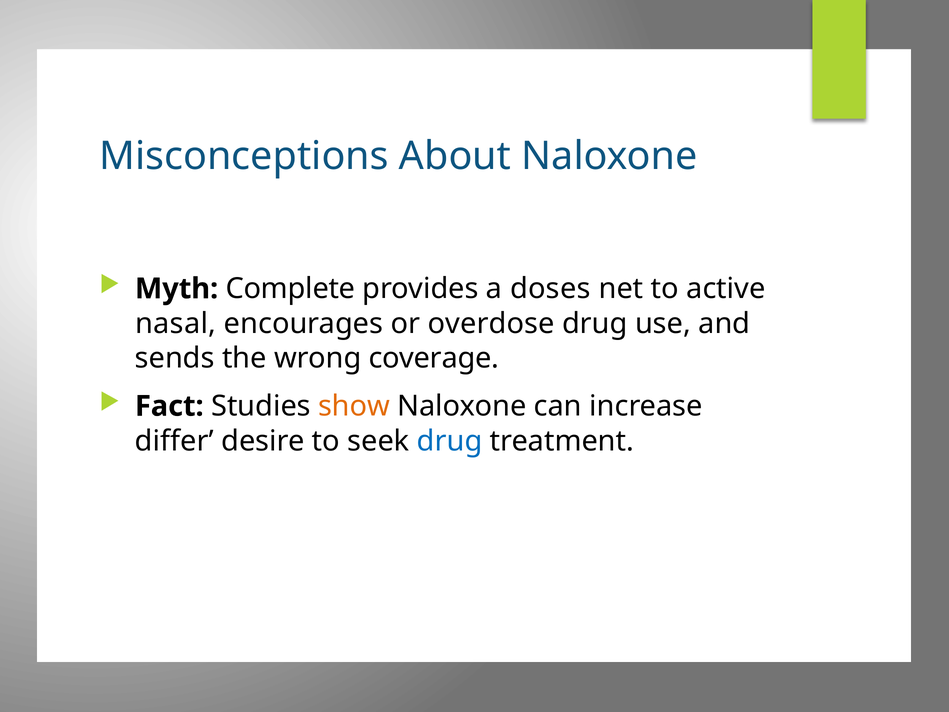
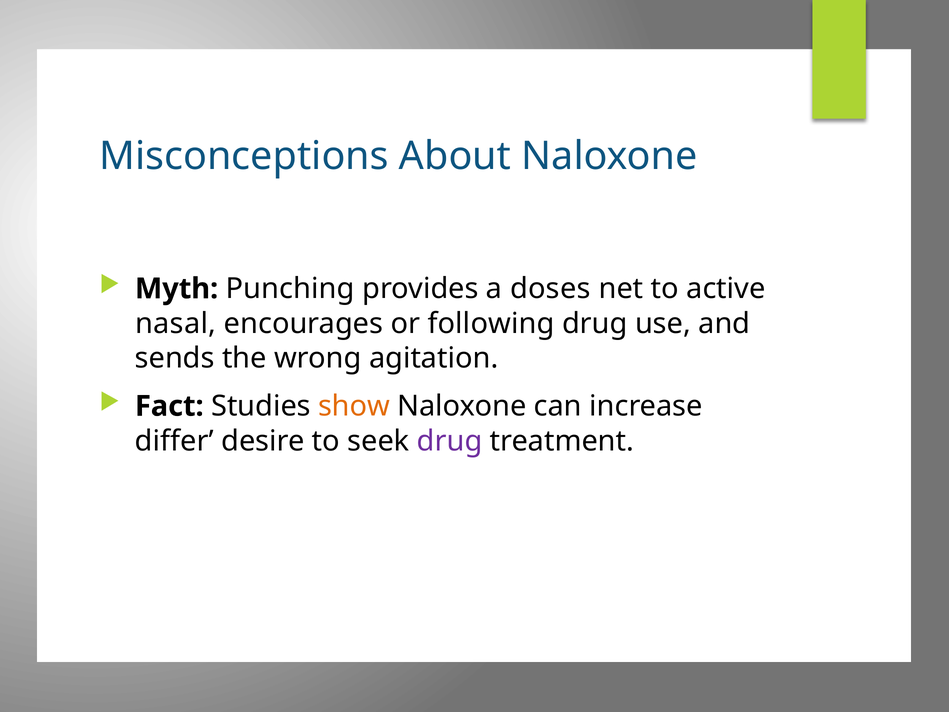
Complete: Complete -> Punching
overdose: overdose -> following
coverage: coverage -> agitation
drug at (450, 441) colour: blue -> purple
